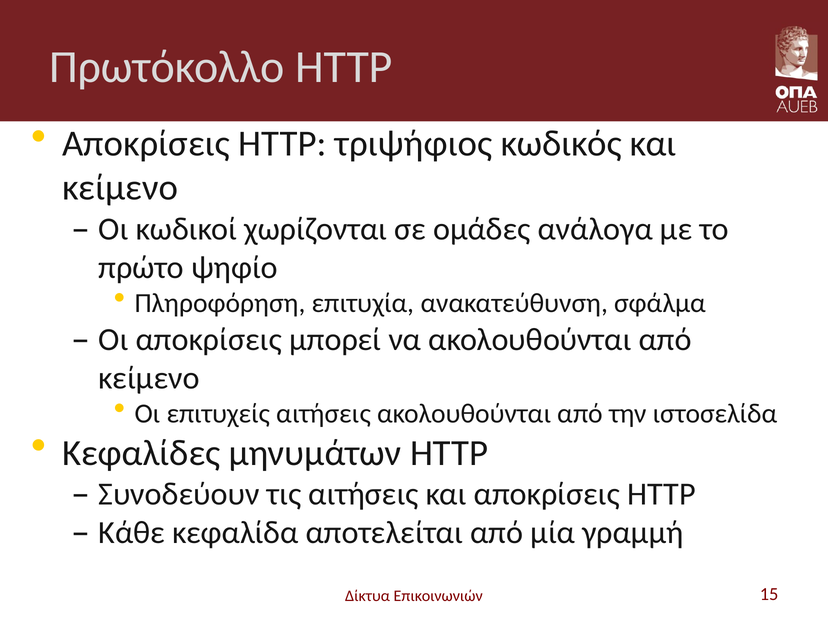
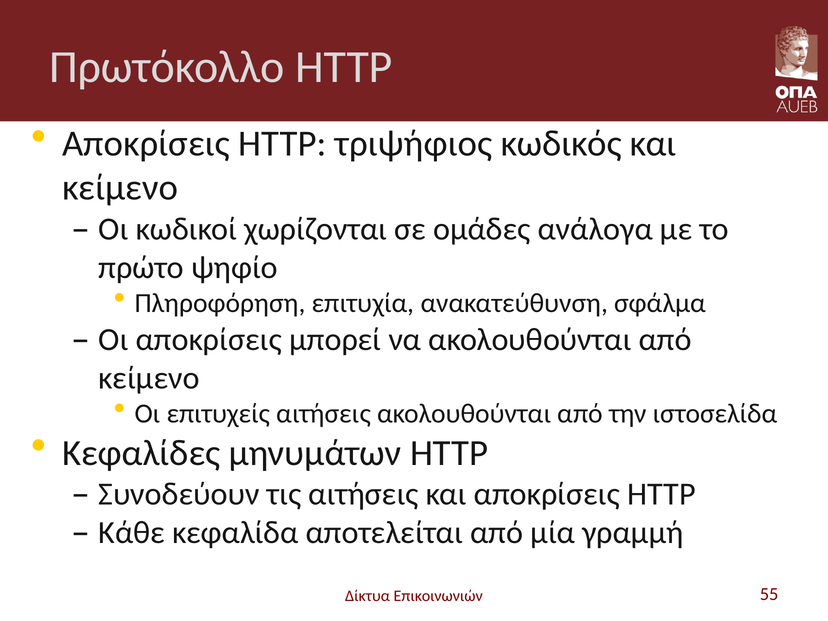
15: 15 -> 55
